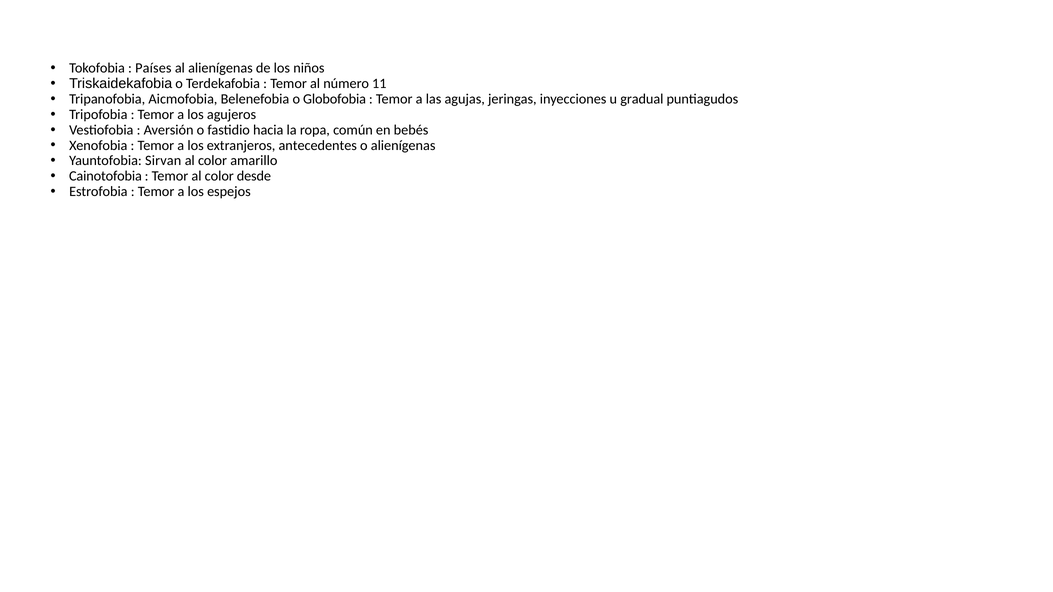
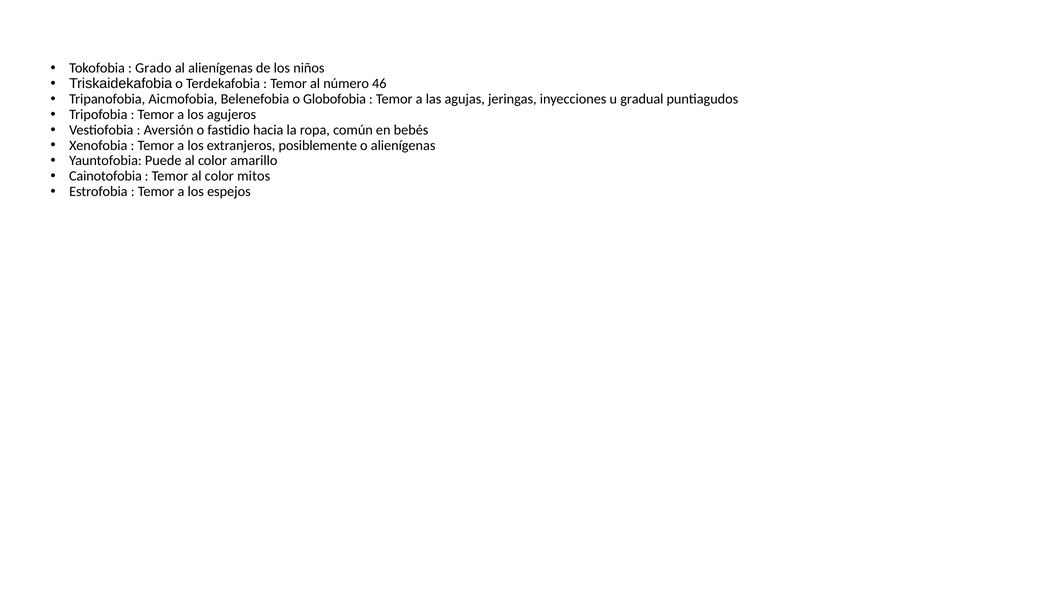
Países: Países -> Grado
11: 11 -> 46
antecedentes: antecedentes -> posiblemente
Sirvan: Sirvan -> Puede
desde: desde -> mitos
